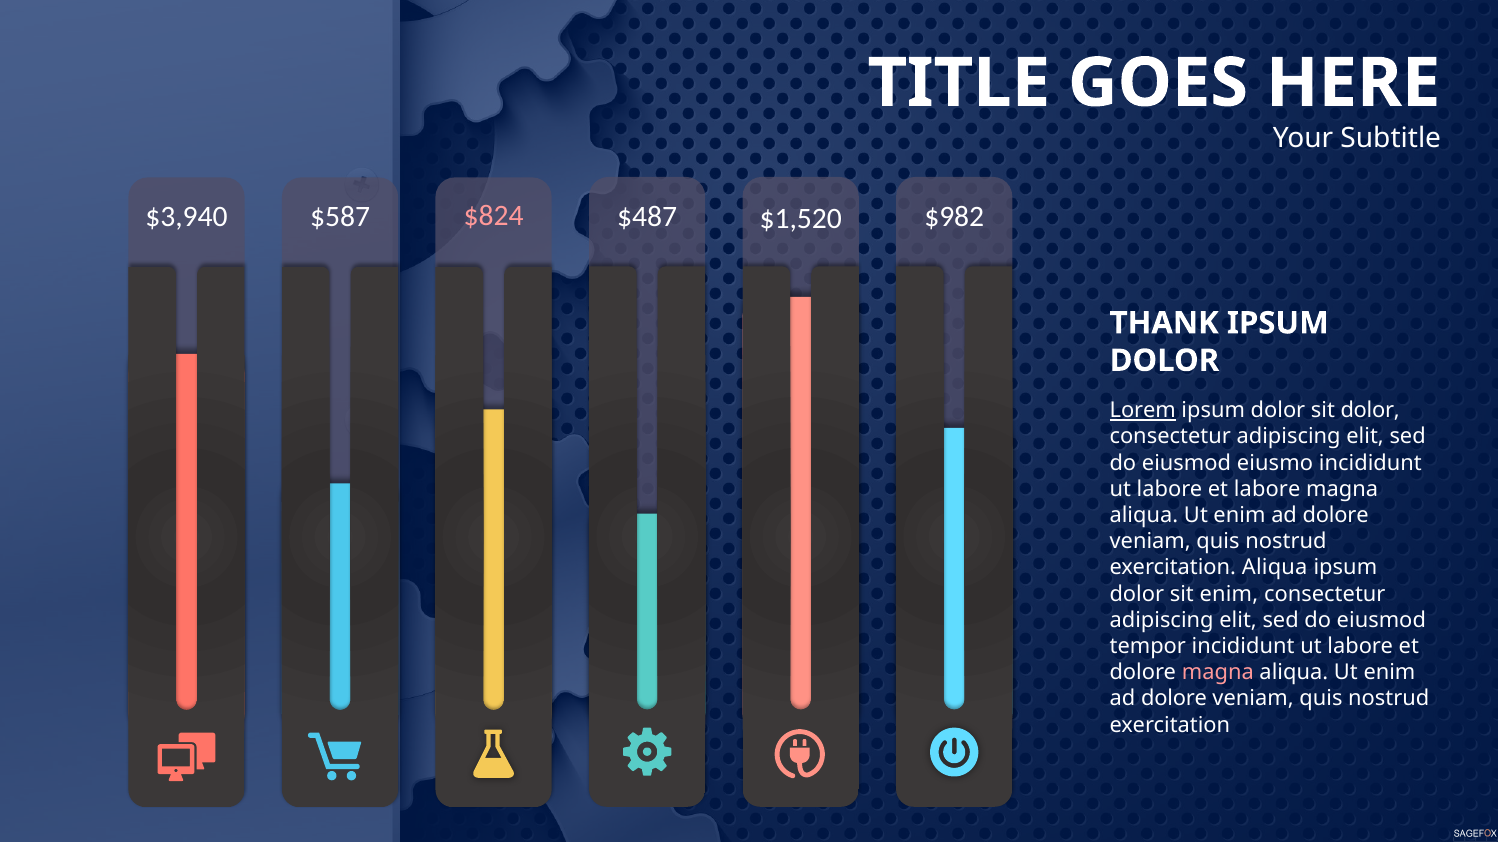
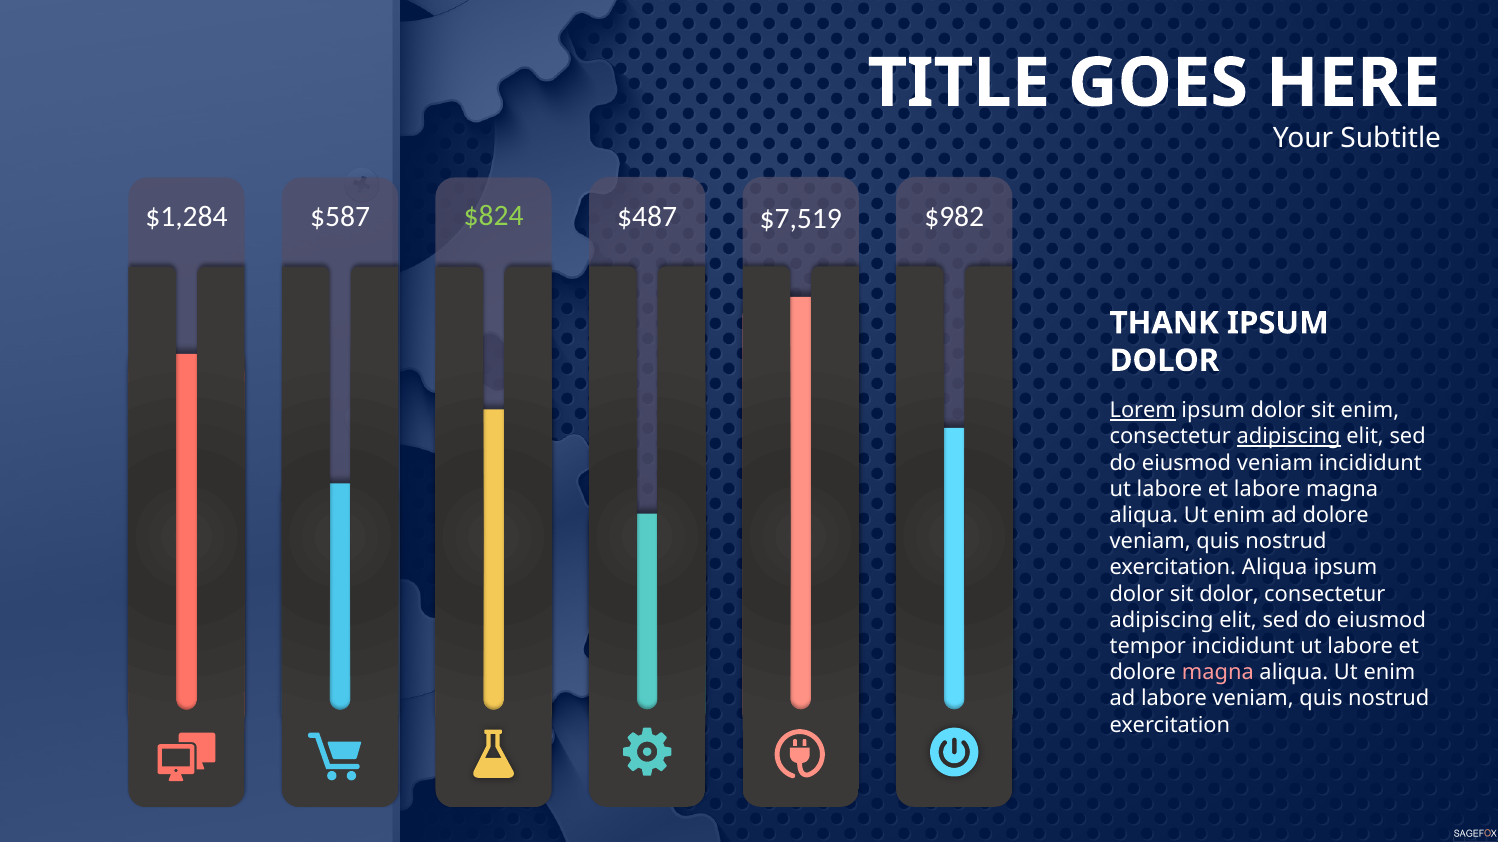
$3,940: $3,940 -> $1,284
$824 colour: pink -> light green
$1,520: $1,520 -> $7,519
sit dolor: dolor -> enim
adipiscing at (1289, 437) underline: none -> present
eiusmod eiusmo: eiusmo -> veniam
sit enim: enim -> dolor
dolore at (1174, 699): dolore -> labore
